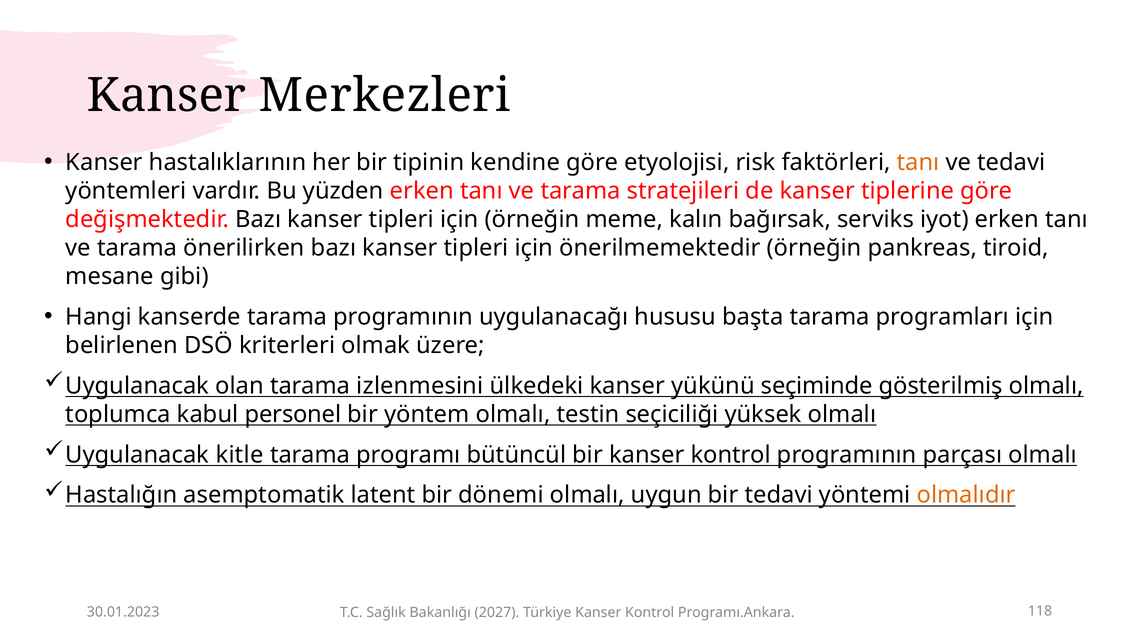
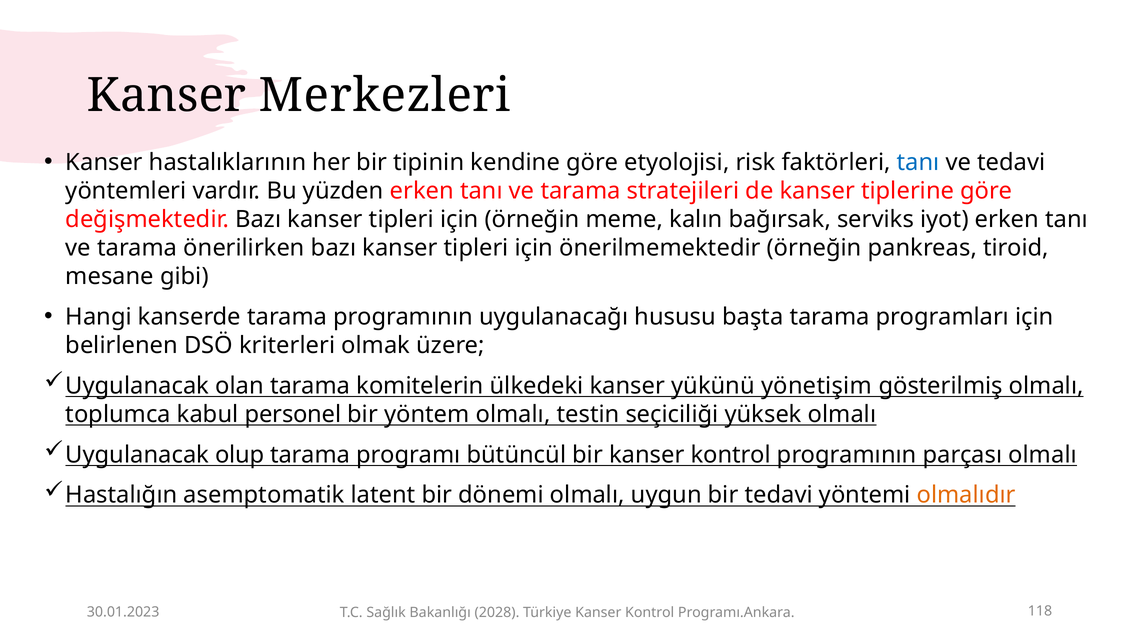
tanı at (918, 162) colour: orange -> blue
izlenmesini: izlenmesini -> komitelerin
seçiminde: seçiminde -> yönetişim
kitle: kitle -> olup
2027: 2027 -> 2028
